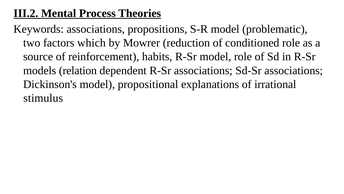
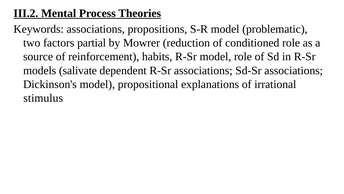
which: which -> partial
relation: relation -> salivate
